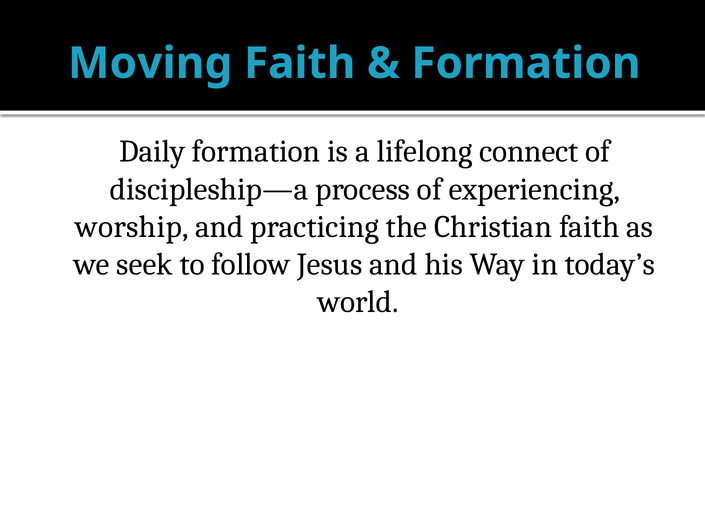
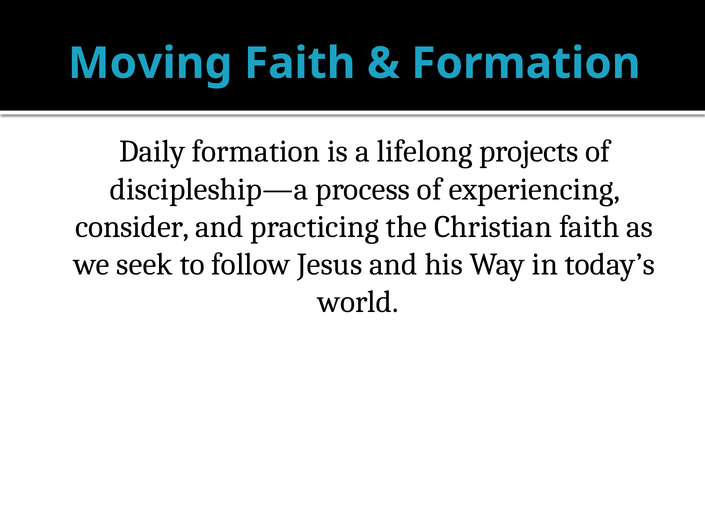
connect: connect -> projects
worship: worship -> consider
